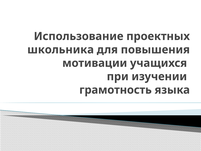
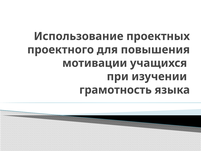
школьника: школьника -> проектного
